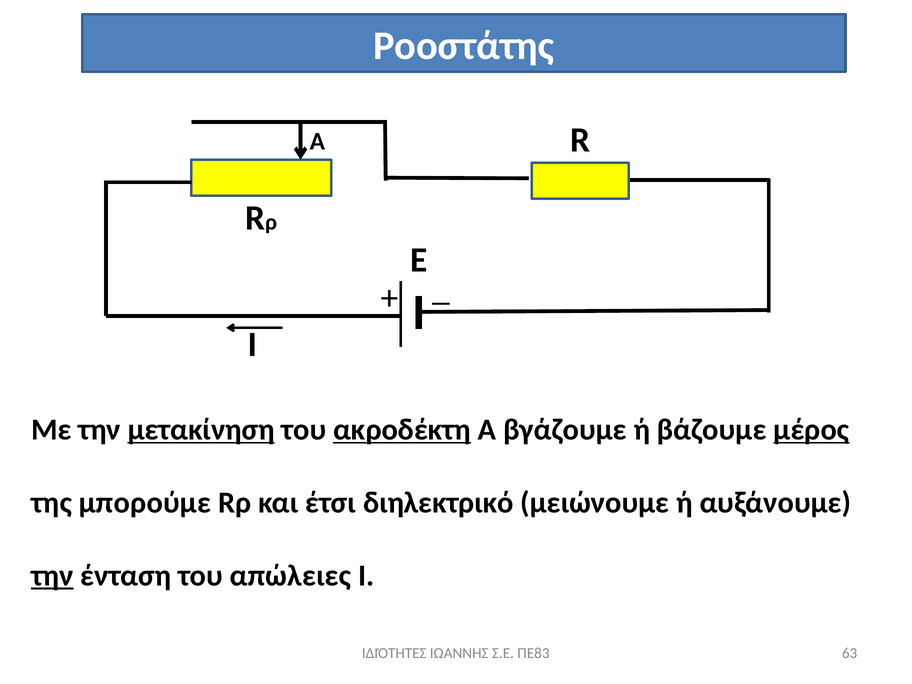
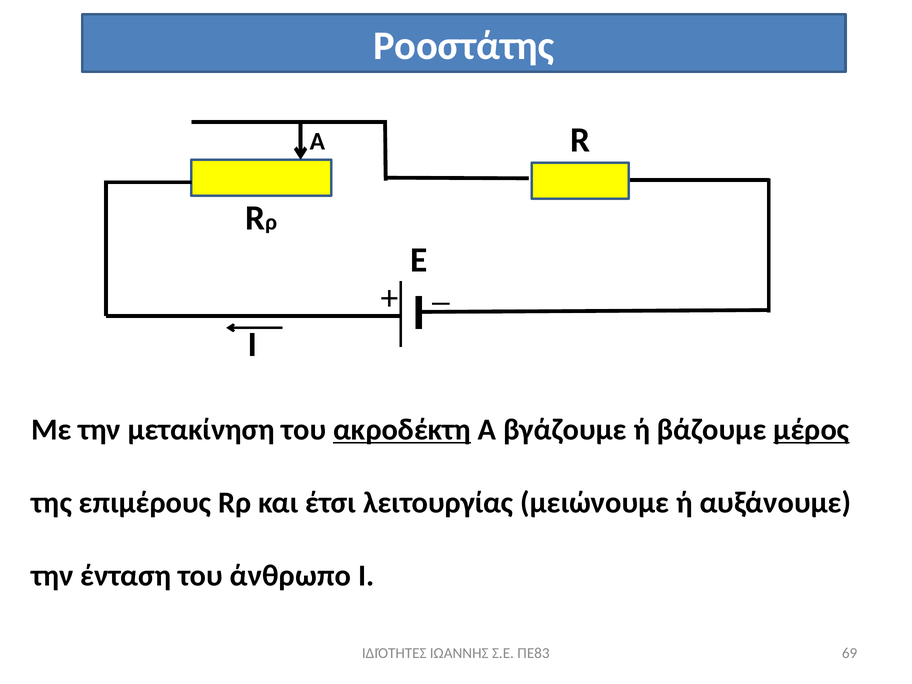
μετακίνηση underline: present -> none
μπορούμε: μπορούμε -> επιμέρους
διηλεκτρικό: διηλεκτρικό -> λειτουργίας
την at (52, 576) underline: present -> none
απώλειες: απώλειες -> άνθρωπο
63: 63 -> 69
